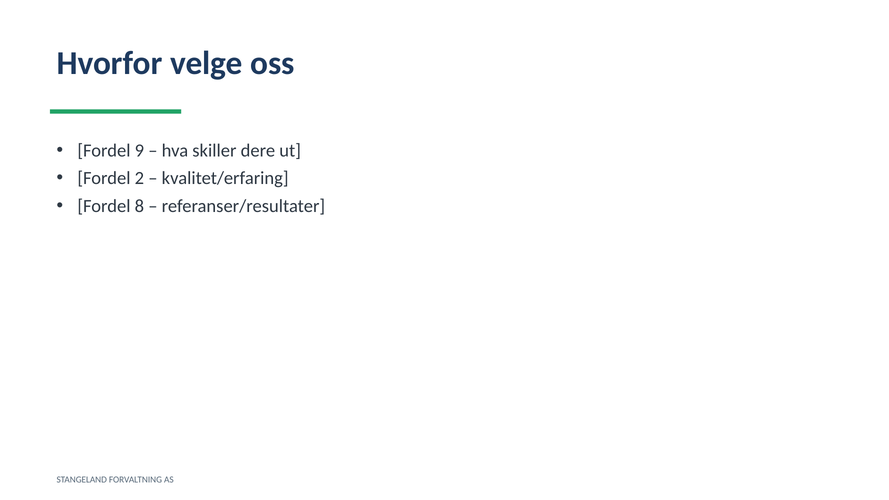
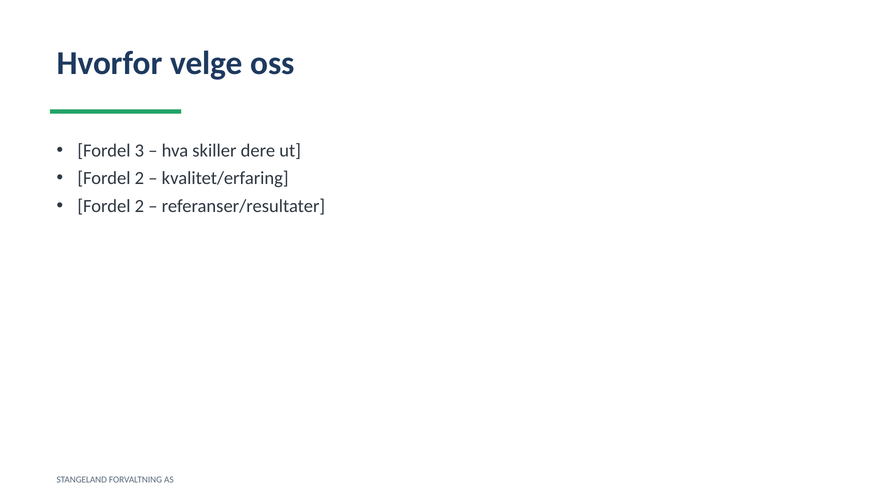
9: 9 -> 3
8 at (139, 206): 8 -> 2
